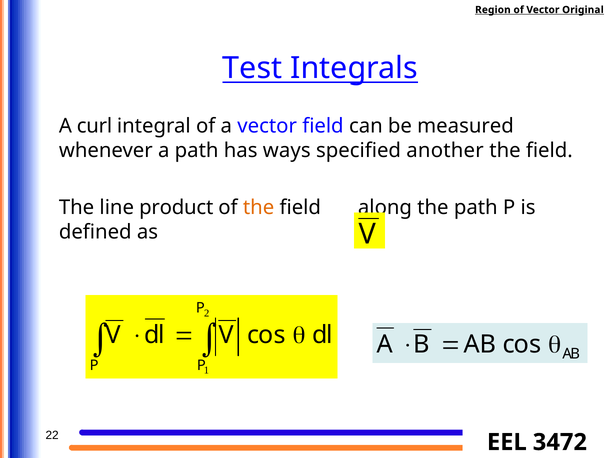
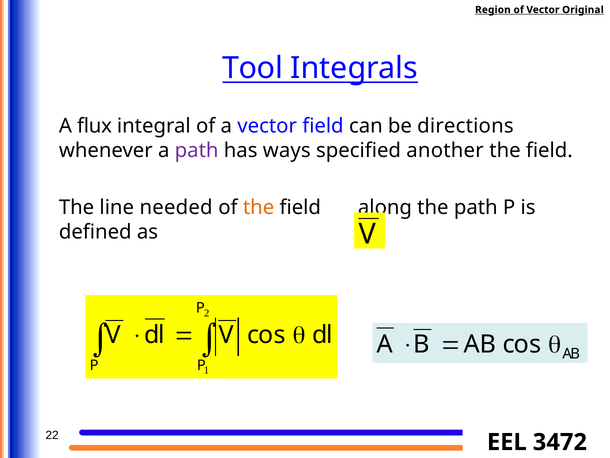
Test: Test -> Tool
curl: curl -> flux
measured: measured -> directions
path at (197, 150) colour: black -> purple
product: product -> needed
